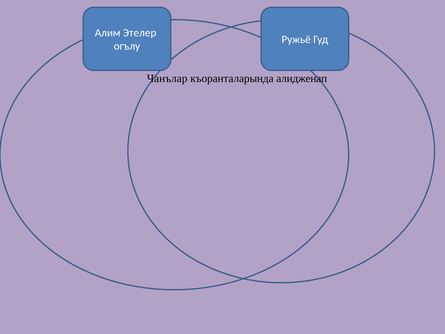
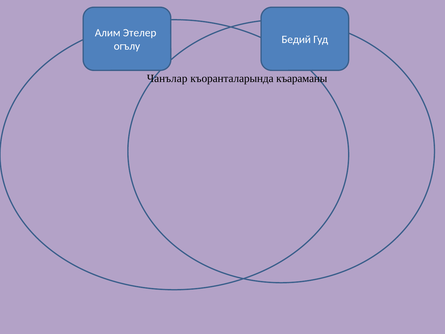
Ружьё: Ружьё -> Бедий
алидженап: алидженап -> къараманы
